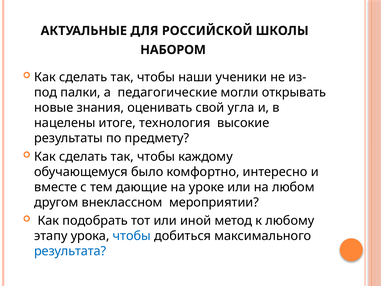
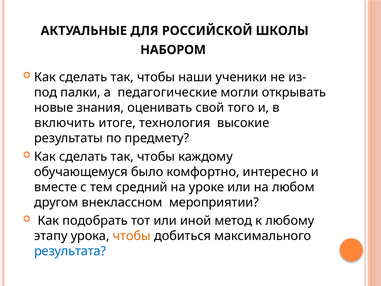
угла: угла -> того
нацелены: нацелены -> включить
дающие: дающие -> средний
чтобы at (132, 236) colour: blue -> orange
